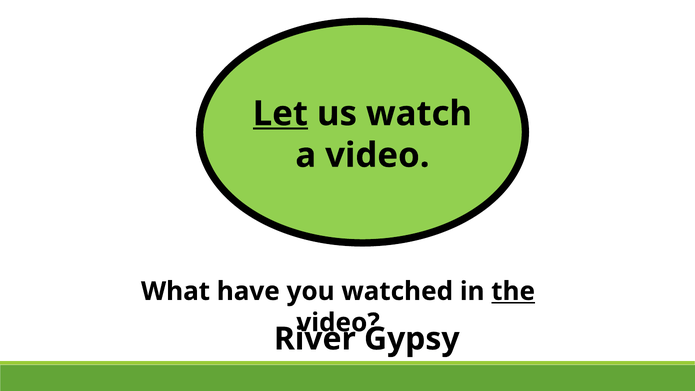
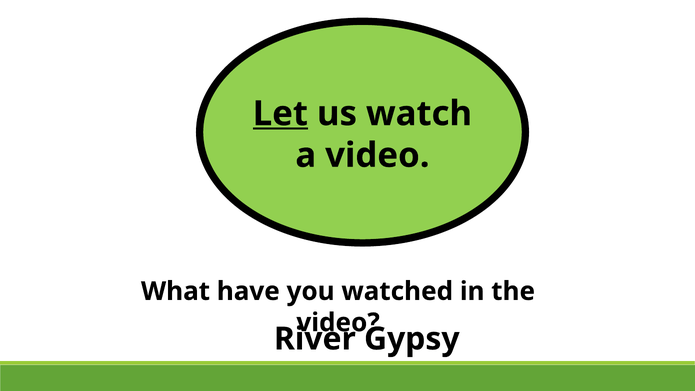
the underline: present -> none
